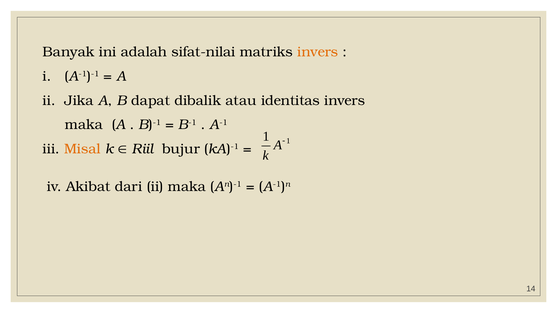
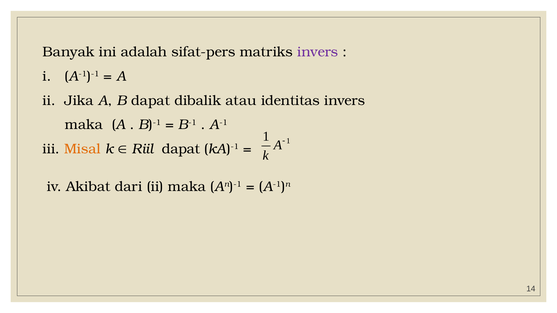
sifat-nilai: sifat-nilai -> sifat-pers
invers at (318, 52) colour: orange -> purple
Riil bujur: bujur -> dapat
